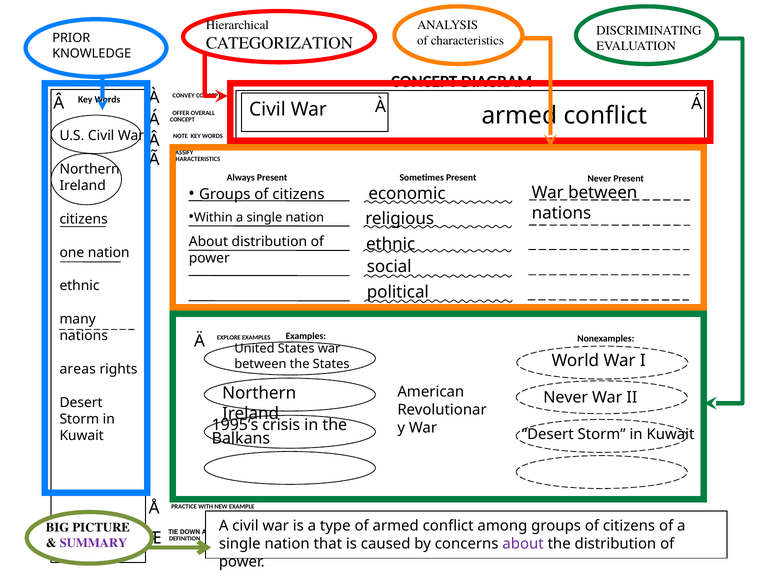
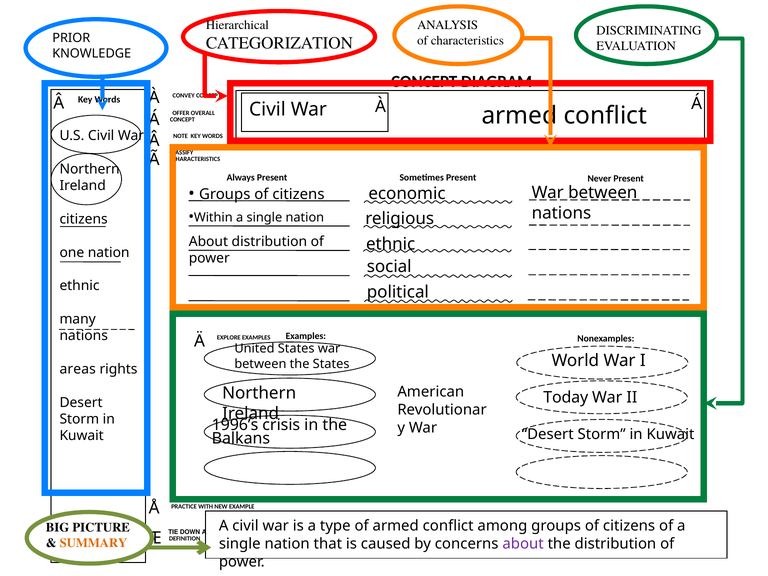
Never at (566, 398): Never -> Today
1995’s: 1995’s -> 1996’s
SUMMARY colour: purple -> orange
